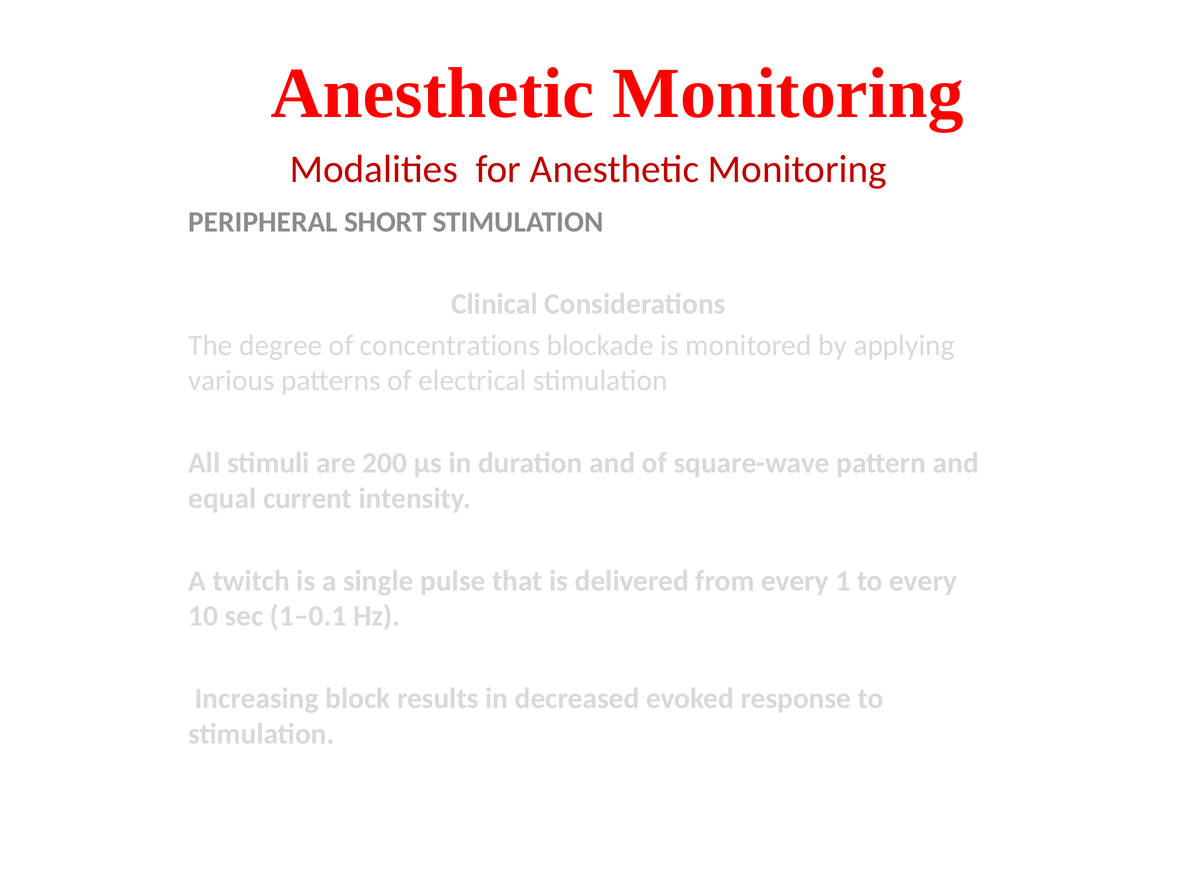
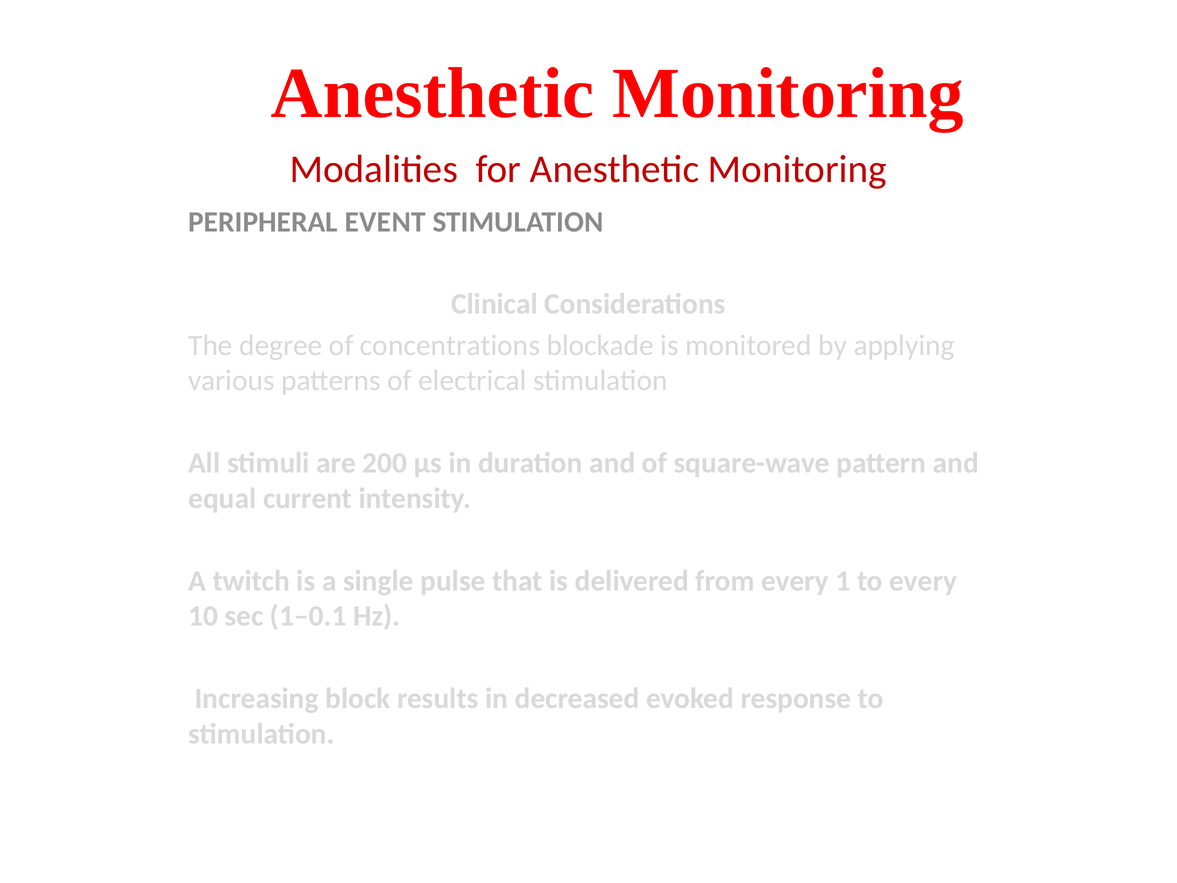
SHORT: SHORT -> EVENT
